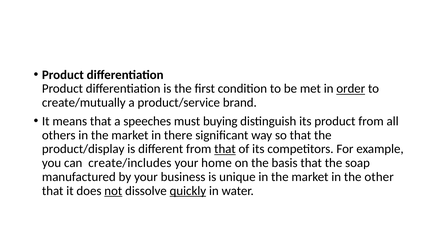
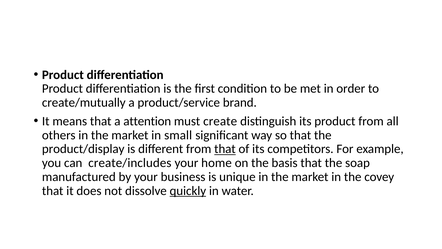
order underline: present -> none
speeches: speeches -> attention
buying: buying -> create
there: there -> small
other: other -> covey
not underline: present -> none
